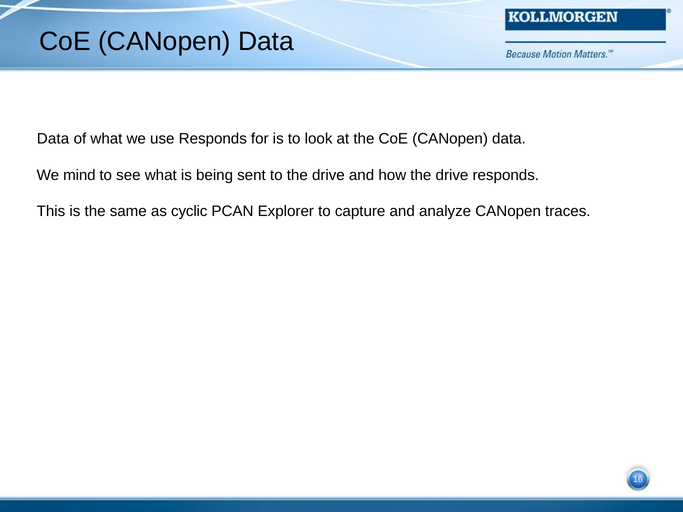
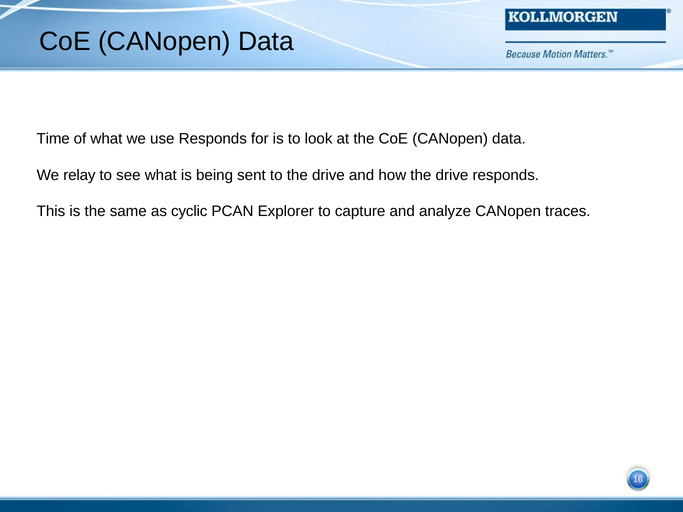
Data at (53, 139): Data -> Time
mind: mind -> relay
